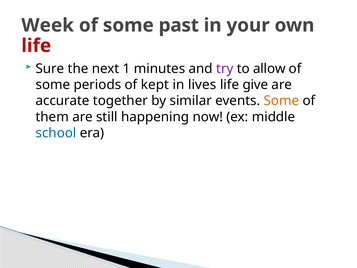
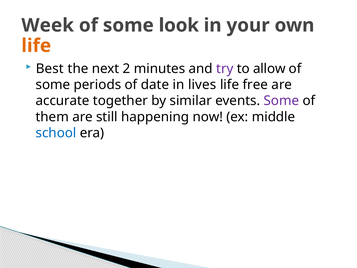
past: past -> look
life at (36, 46) colour: red -> orange
Sure: Sure -> Best
1: 1 -> 2
kept: kept -> date
give: give -> free
Some at (281, 101) colour: orange -> purple
